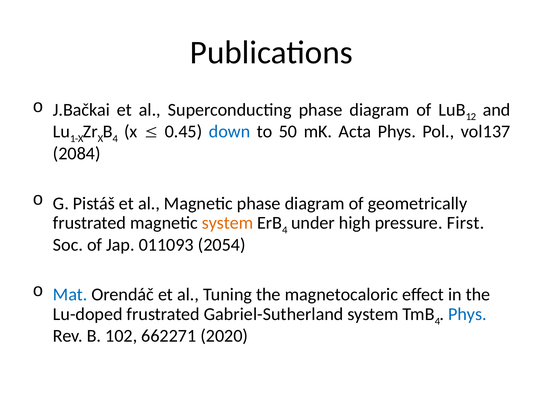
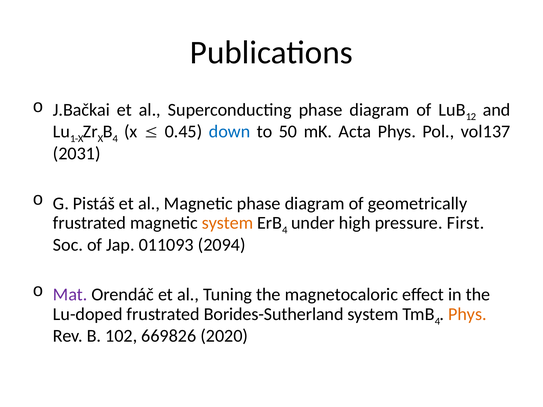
2084: 2084 -> 2031
2054: 2054 -> 2094
Mat colour: blue -> purple
Gabriel-Sutherland: Gabriel-Sutherland -> Borides-Sutherland
Phys at (467, 314) colour: blue -> orange
662271: 662271 -> 669826
